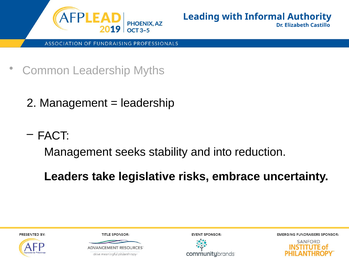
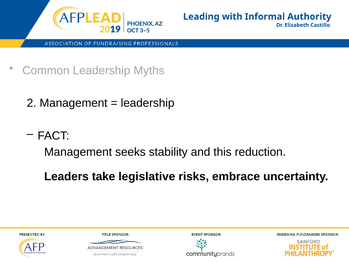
into: into -> this
